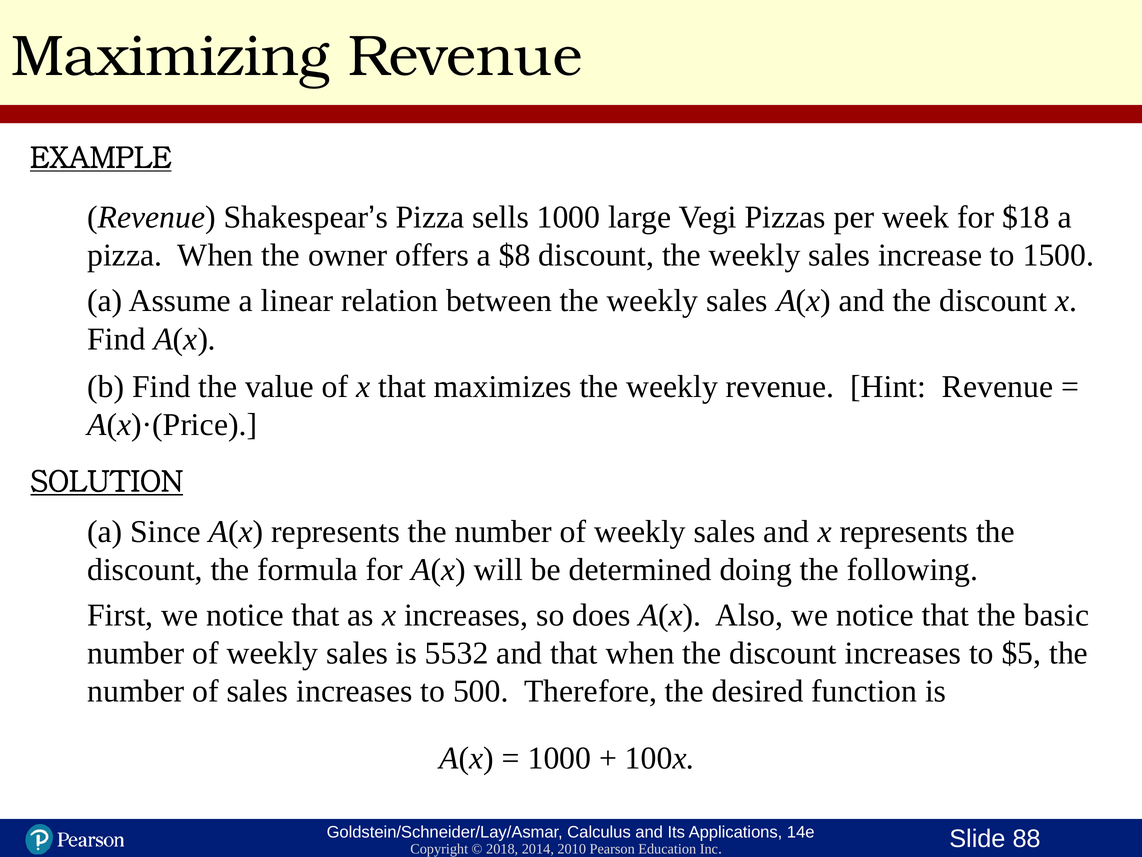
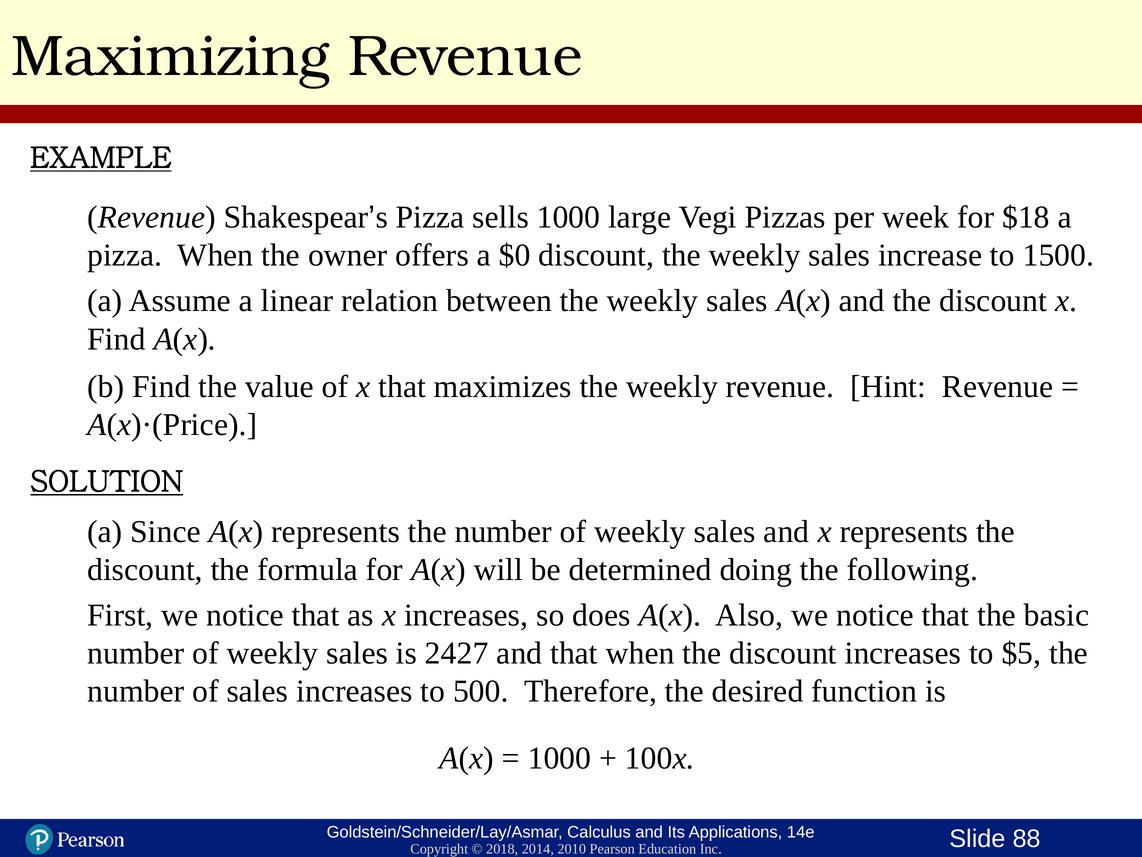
$8: $8 -> $0
5532: 5532 -> 2427
